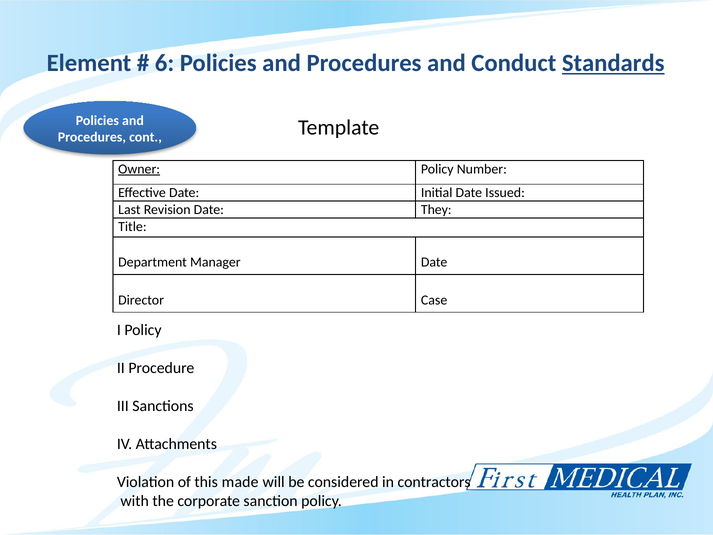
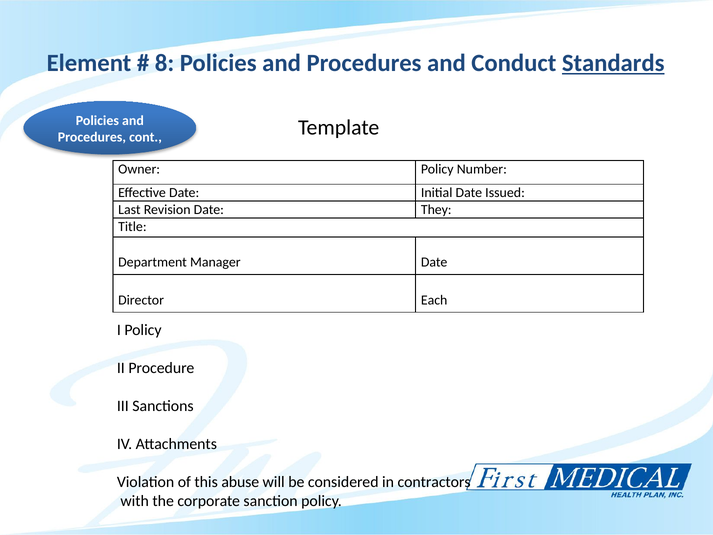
6: 6 -> 8
Owner underline: present -> none
Case: Case -> Each
made: made -> abuse
